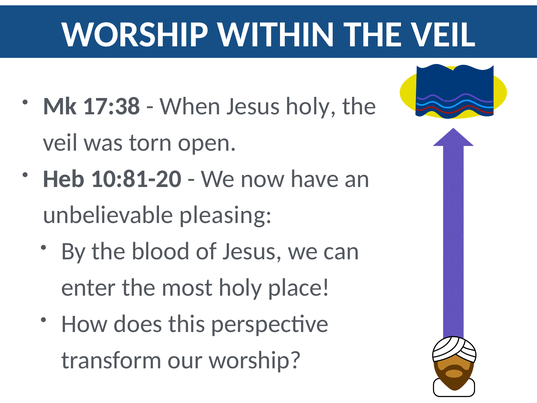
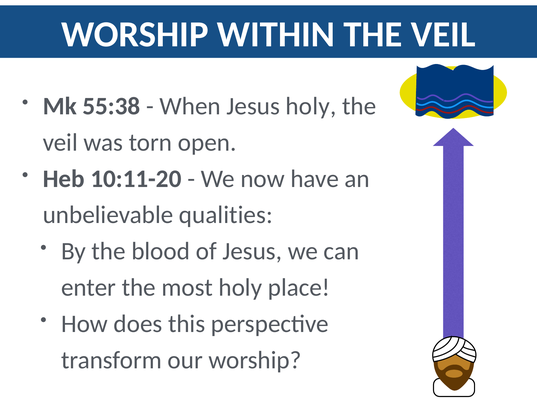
17:38: 17:38 -> 55:38
10:81-20: 10:81-20 -> 10:11-20
pleasing: pleasing -> qualities
